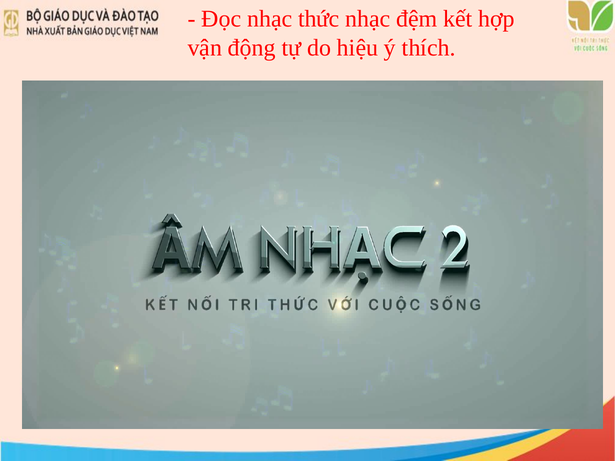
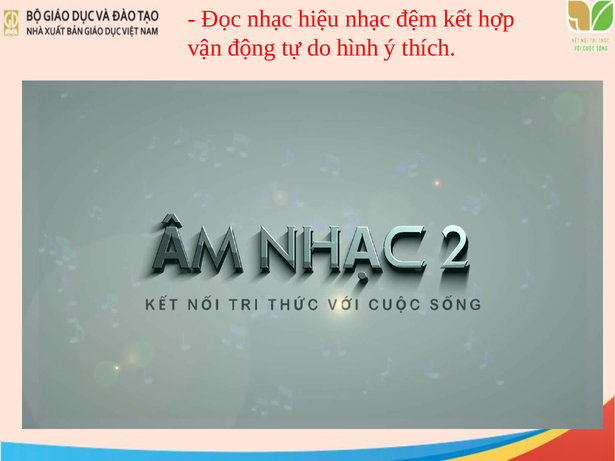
thức: thức -> hiệu
hiệu: hiệu -> hình
